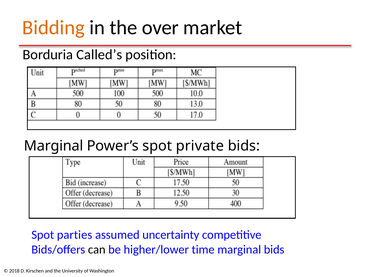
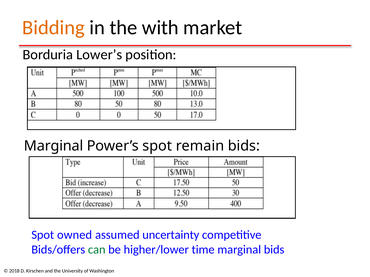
over: over -> with
Called’s: Called’s -> Lower’s
private: private -> remain
parties: parties -> owned
can colour: black -> green
